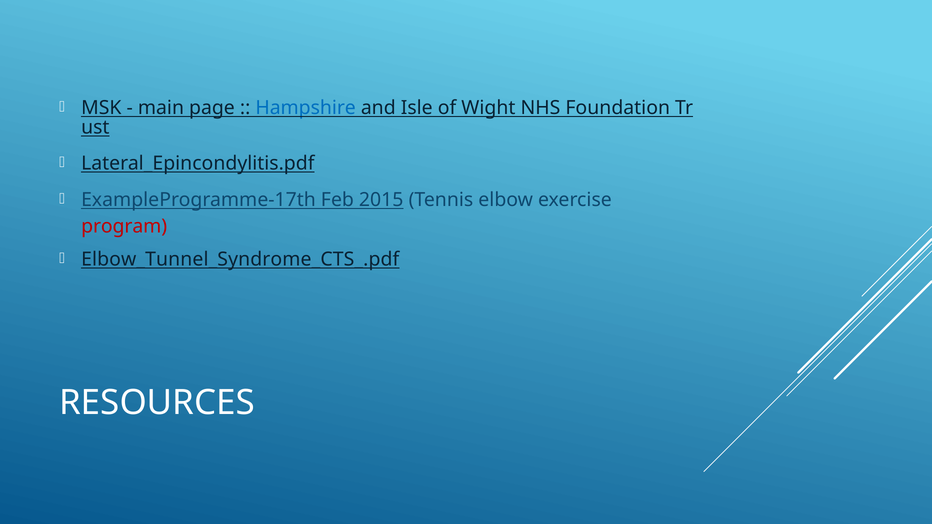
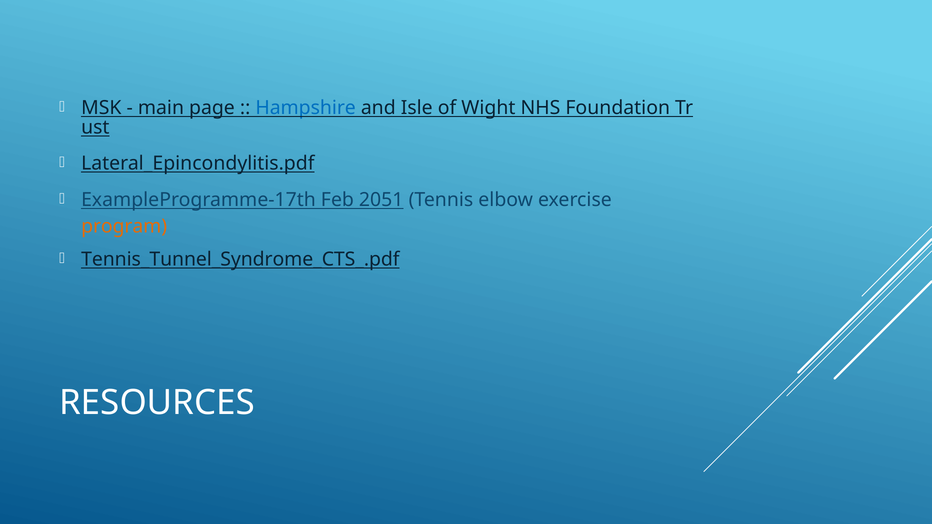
2015: 2015 -> 2051
program colour: red -> orange
Elbow_Tunnel_Syndrome_CTS_.pdf: Elbow_Tunnel_Syndrome_CTS_.pdf -> Tennis_Tunnel_Syndrome_CTS_.pdf
